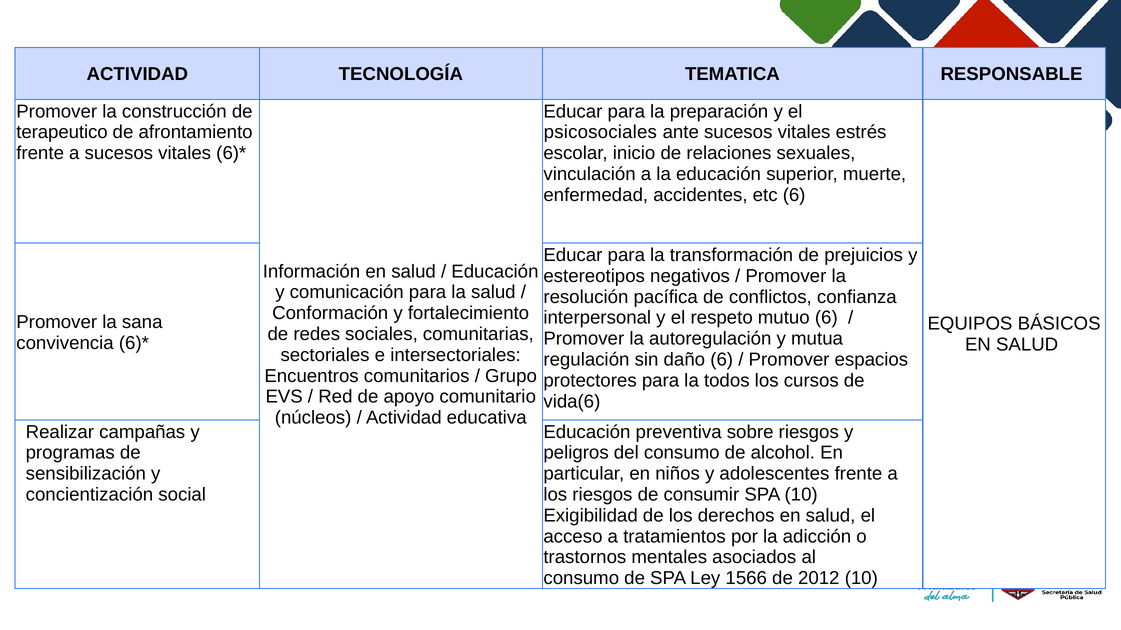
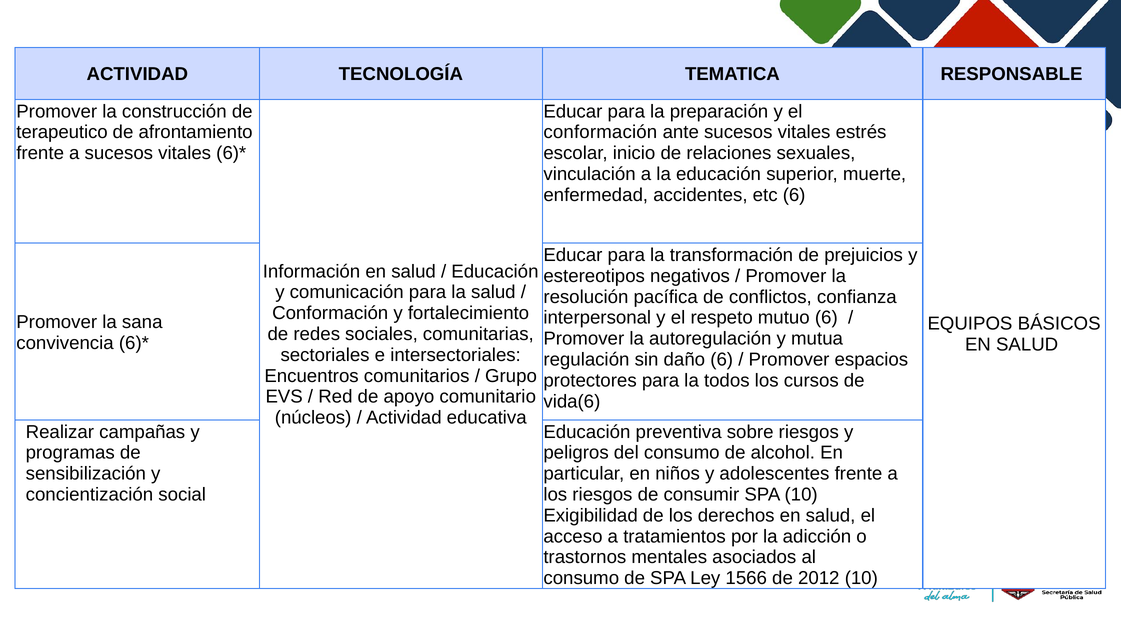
psicosociales at (600, 132): psicosociales -> conformación
